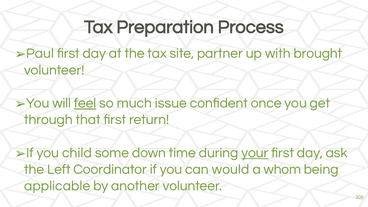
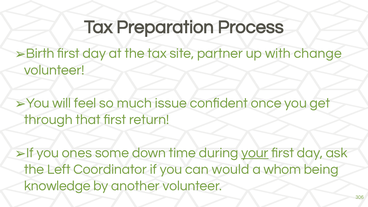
Paul: Paul -> Birth
brought: brought -> change
feel underline: present -> none
child: child -> ones
applicable: applicable -> knowledge
